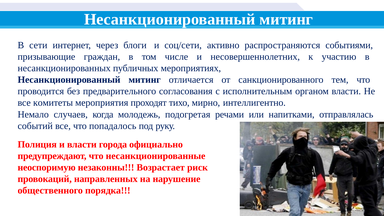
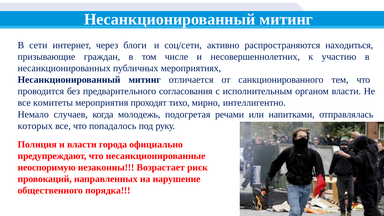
событиями: событиями -> находиться
событий: событий -> которых
